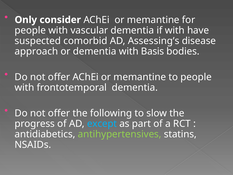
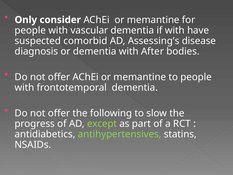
approach: approach -> diagnosis
Basis: Basis -> After
except colour: light blue -> light green
